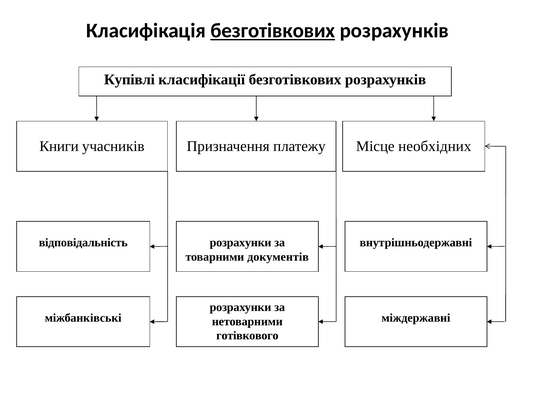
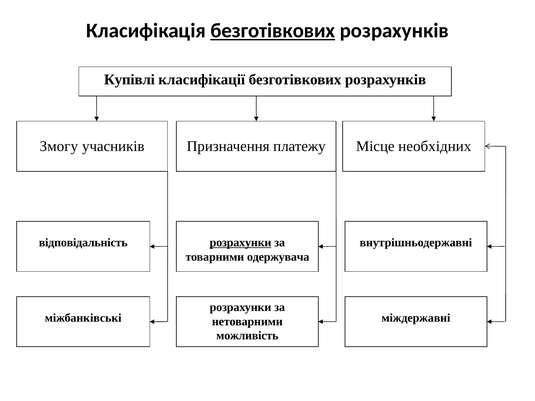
Книги: Книги -> Змогу
розрахунки at (241, 243) underline: none -> present
документів: документів -> одержувача
готівкового: готівкового -> можливість
